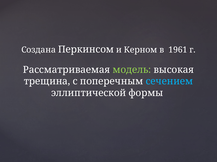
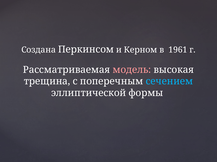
модель colour: light green -> pink
